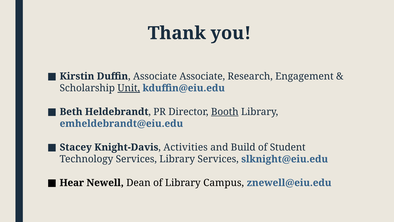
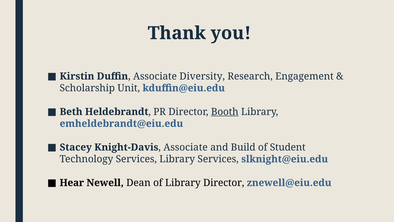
Associate Associate: Associate -> Diversity
Unit underline: present -> none
Knight-Davis Activities: Activities -> Associate
Library Campus: Campus -> Director
